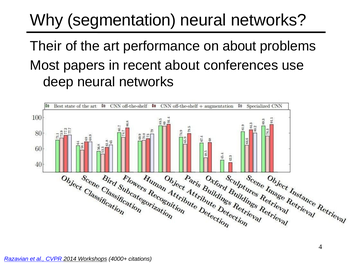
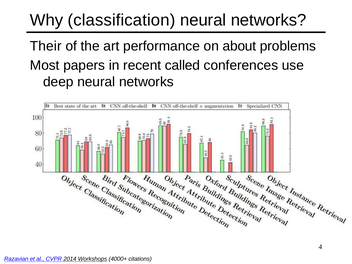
segmentation: segmentation -> classification
recent about: about -> called
